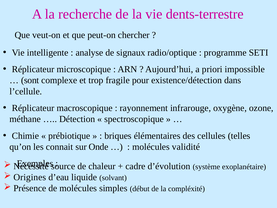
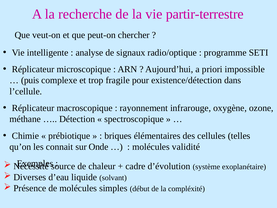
dents-terrestre: dents-terrestre -> partir-terrestre
sont: sont -> puis
Origines: Origines -> Diverses
